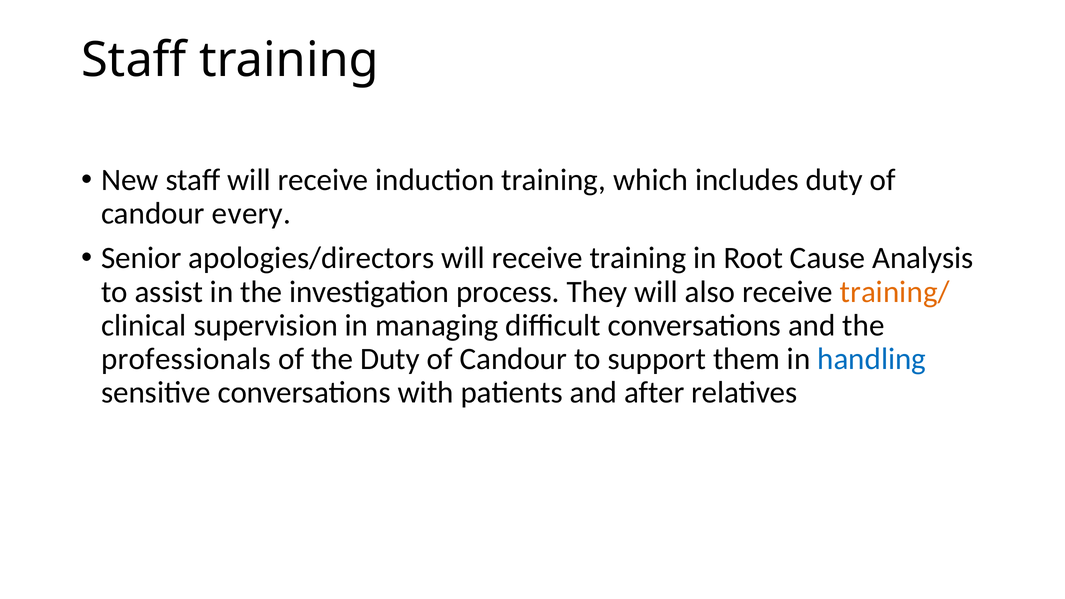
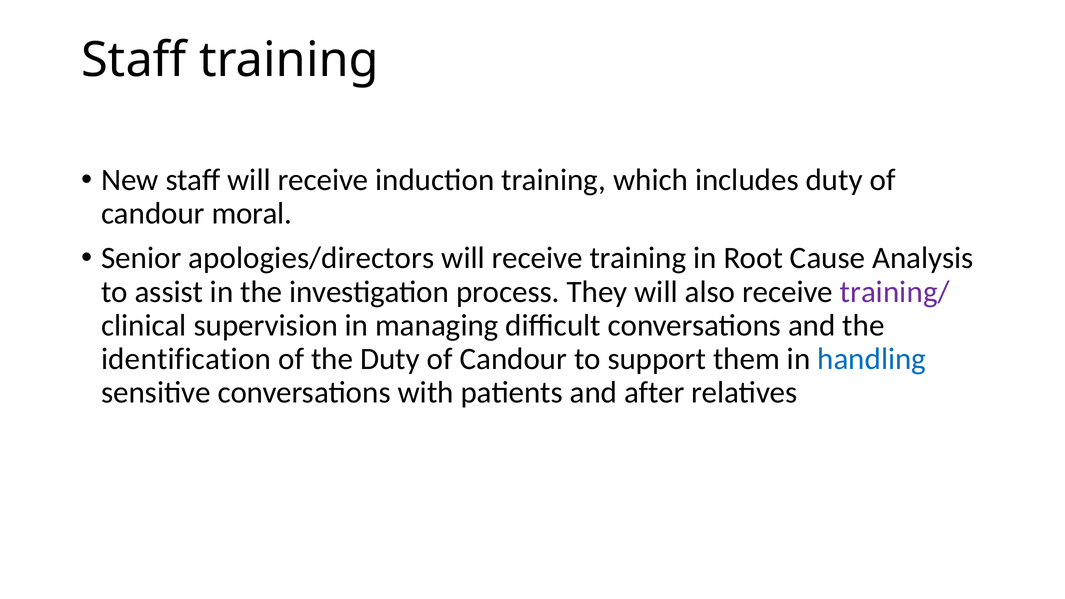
every: every -> moral
training/ colour: orange -> purple
professionals: professionals -> identification
